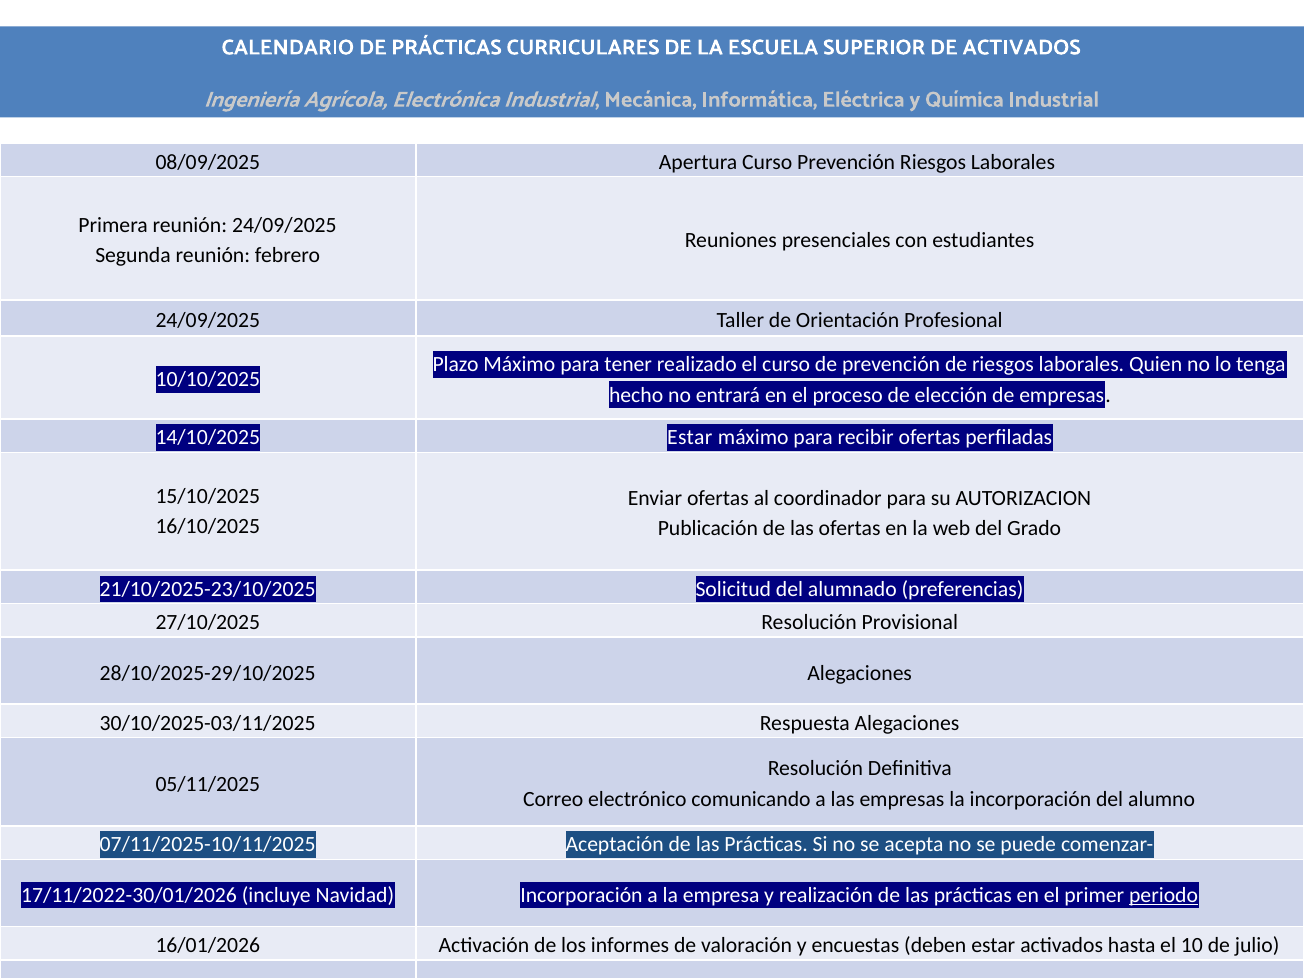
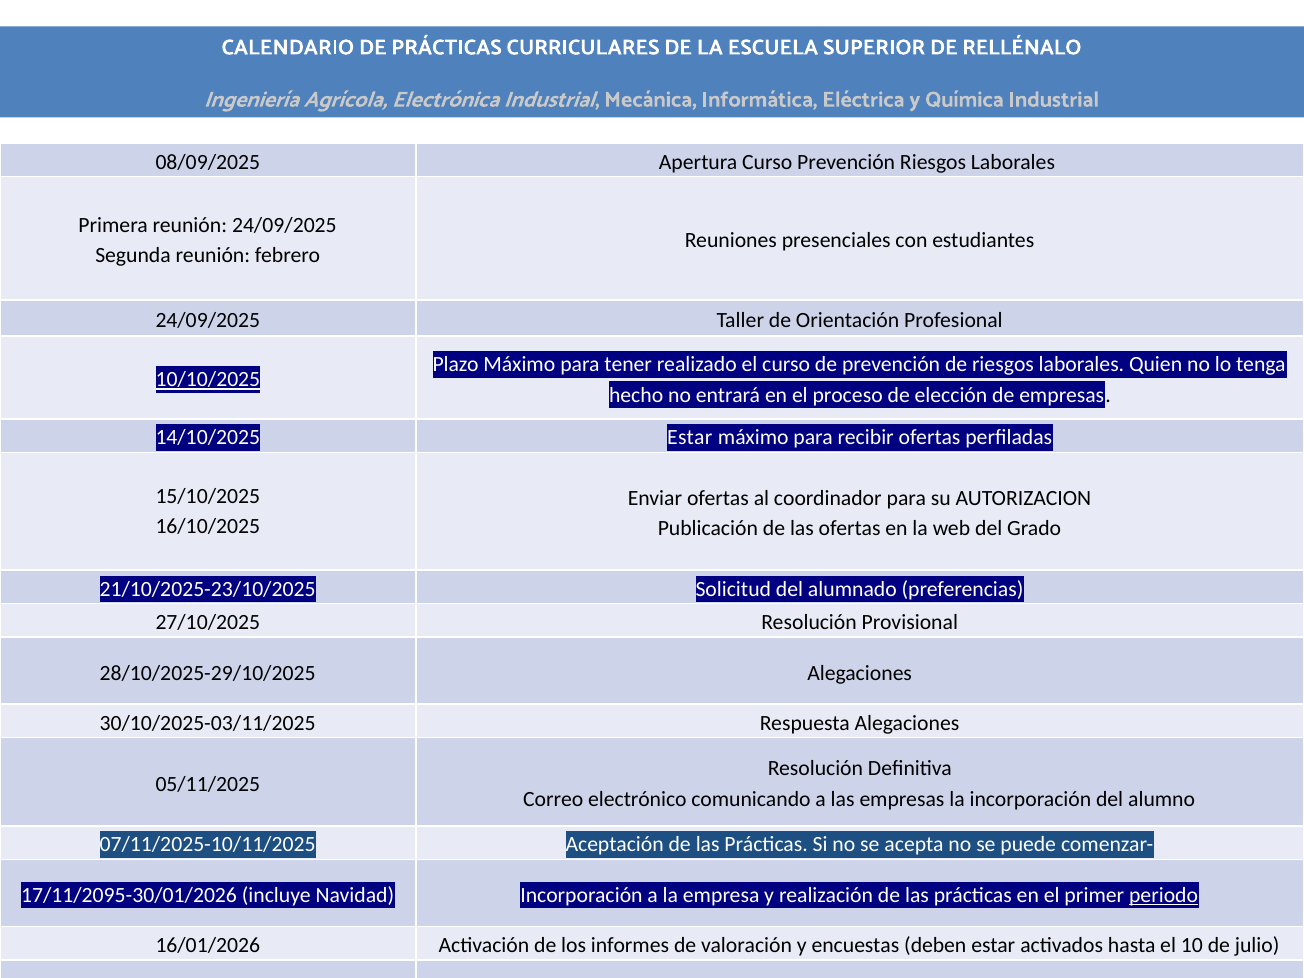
DE ACTIVADOS: ACTIVADOS -> RELLÉNALO
10/10/2025 underline: none -> present
17/11/2022-30/01/2026: 17/11/2022-30/01/2026 -> 17/11/2095-30/01/2026
